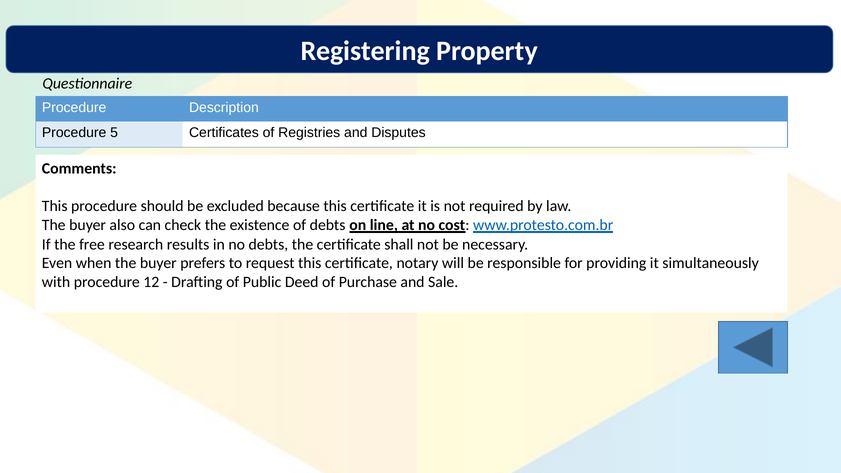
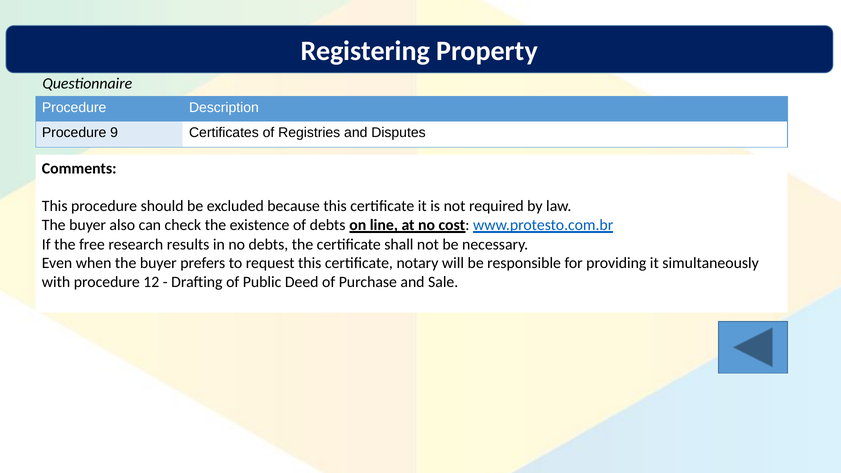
5: 5 -> 9
